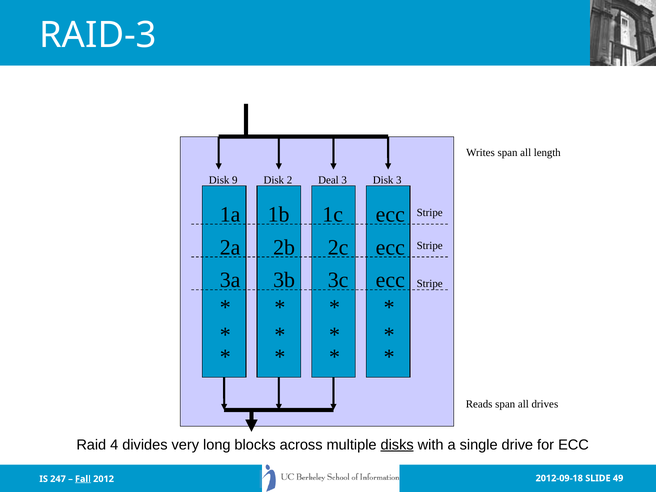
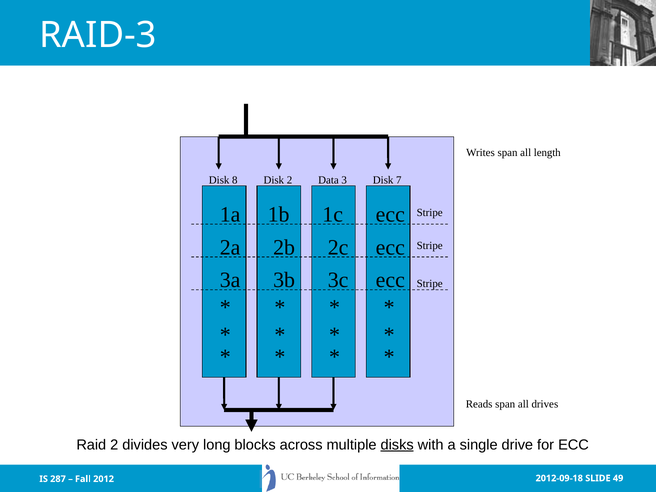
9: 9 -> 8
Deal: Deal -> Data
Disk 3: 3 -> 7
Raid 4: 4 -> 2
247: 247 -> 287
Fall underline: present -> none
